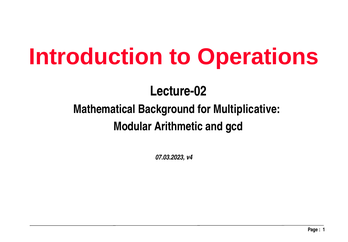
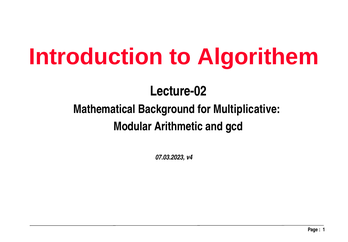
Operations: Operations -> Algorithem
